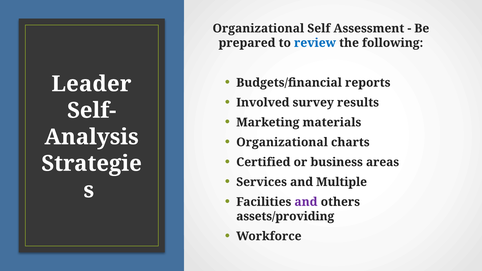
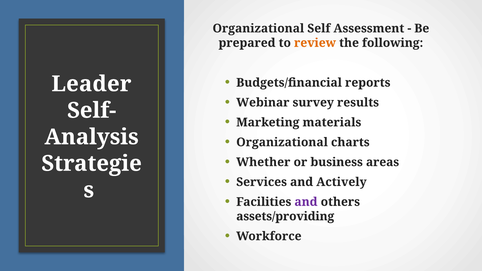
review colour: blue -> orange
Involved: Involved -> Webinar
Certified: Certified -> Whether
Multiple: Multiple -> Actively
